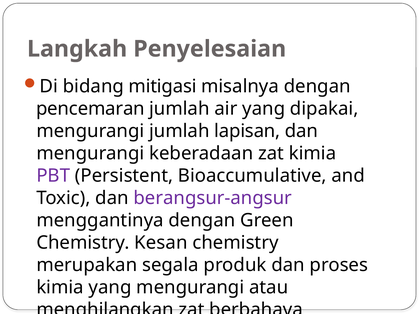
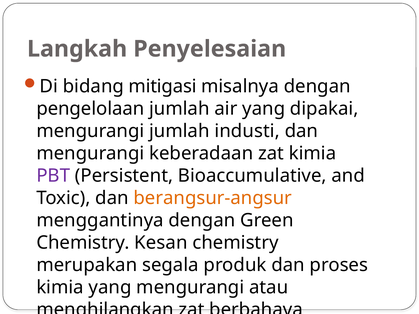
pencemaran: pencemaran -> pengelolaan
lapisan: lapisan -> industi
berangsur-angsur colour: purple -> orange
